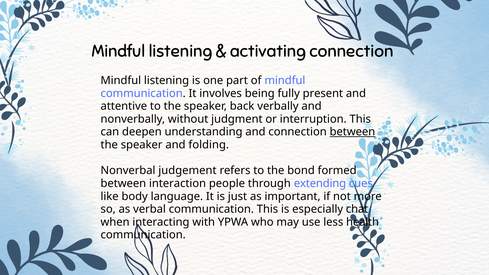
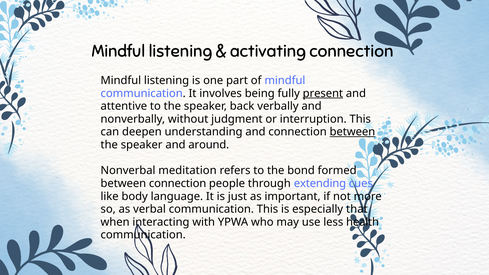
present underline: none -> present
folding: folding -> around
judgement: judgement -> meditation
between interaction: interaction -> connection
chat: chat -> that
